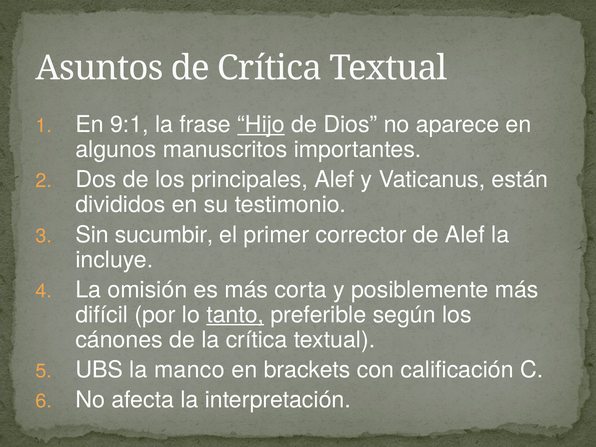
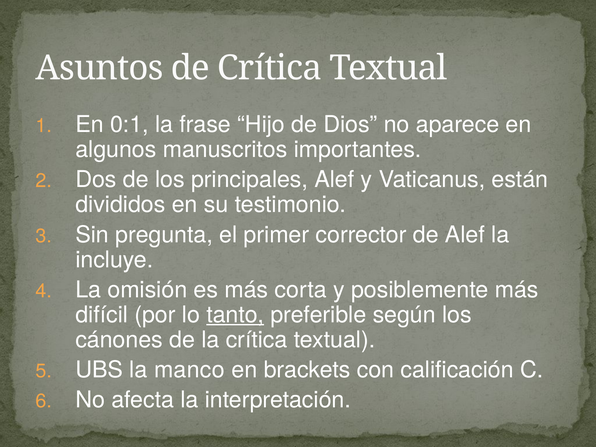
9:1: 9:1 -> 0:1
Hijo underline: present -> none
sucumbir: sucumbir -> pregunta
